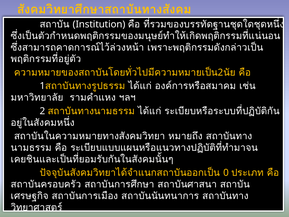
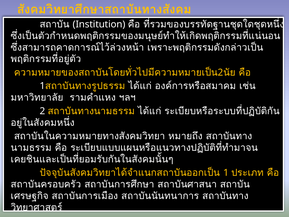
0: 0 -> 1
